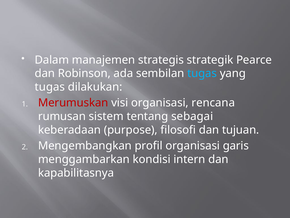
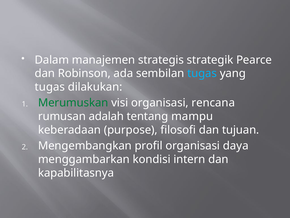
Merumuskan colour: red -> green
sistem: sistem -> adalah
sebagai: sebagai -> mampu
garis: garis -> daya
